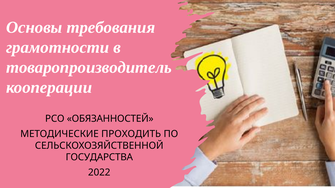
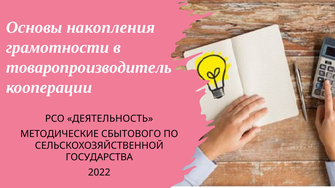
требования: требования -> накопления
ОБЯЗАННОСТЕЙ: ОБЯЗАННОСТЕЙ -> ДЕЯТЕЛЬНОСТЬ
ПРОХОДИТЬ: ПРОХОДИТЬ -> СБЫТОВОГО
